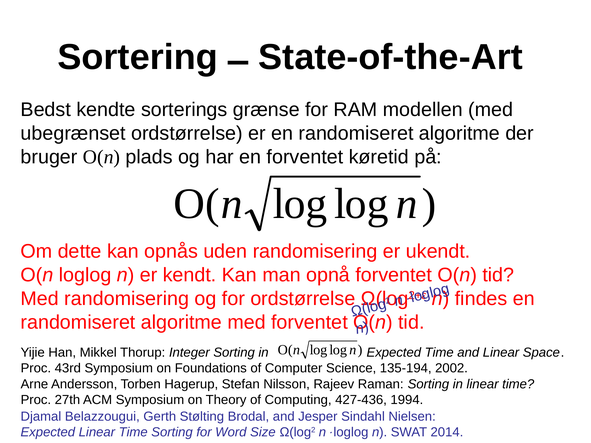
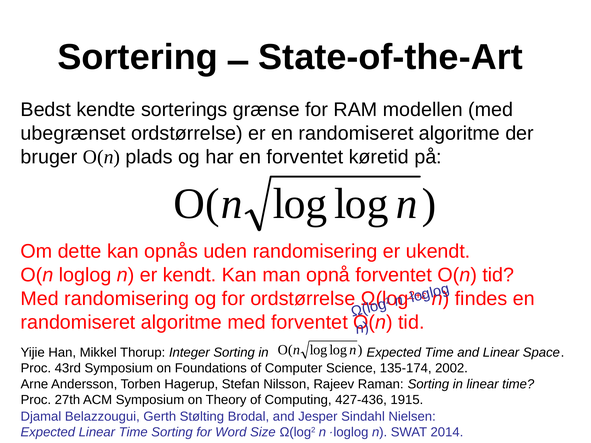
135-194: 135-194 -> 135-174
1994: 1994 -> 1915
